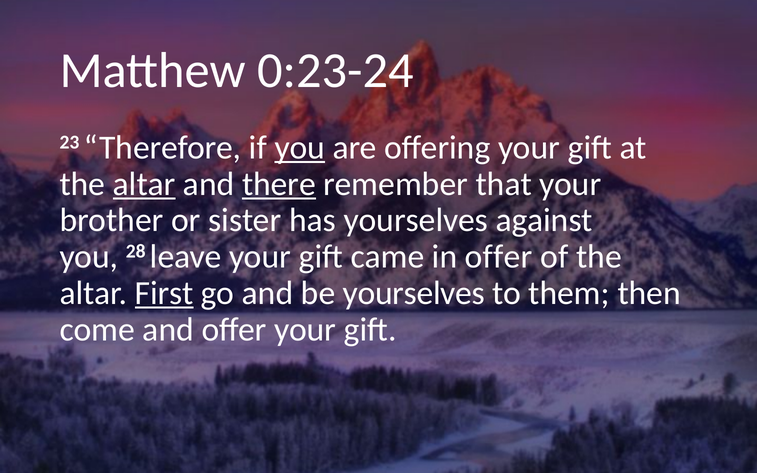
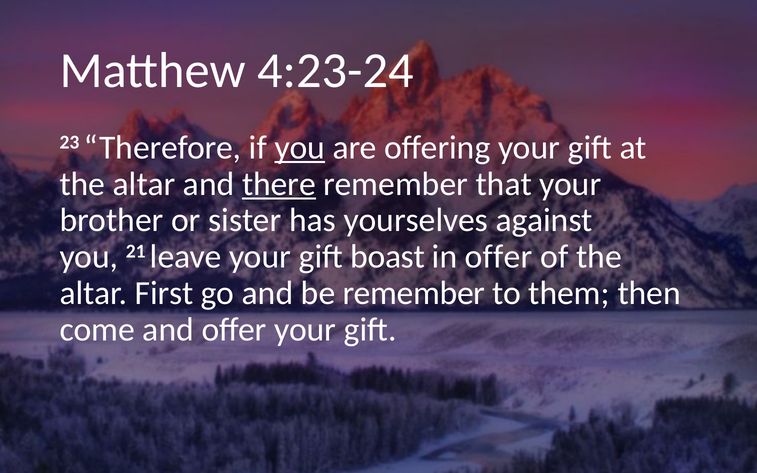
0:23-24: 0:23-24 -> 4:23-24
altar at (144, 184) underline: present -> none
28: 28 -> 21
came: came -> boast
First underline: present -> none
be yourselves: yourselves -> remember
